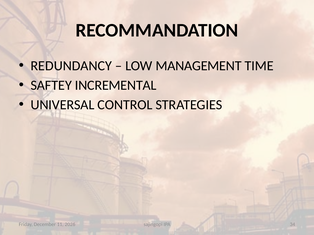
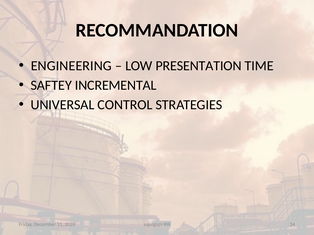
REDUNDANCY: REDUNDANCY -> ENGINEERING
MANAGEMENT: MANAGEMENT -> PRESENTATION
